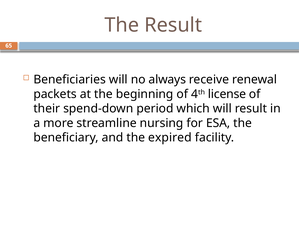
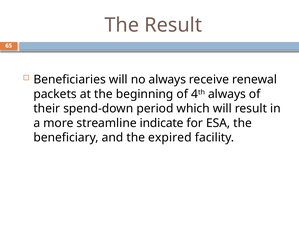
4th license: license -> always
nursing: nursing -> indicate
